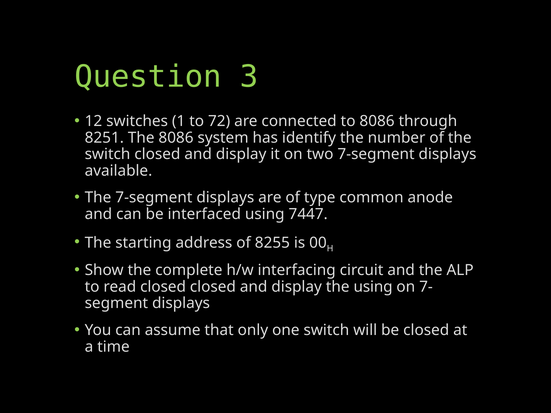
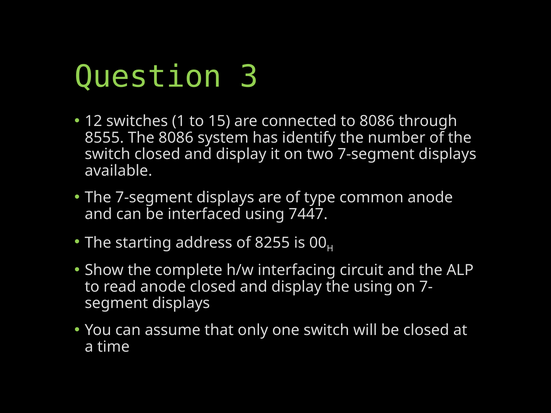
72: 72 -> 15
8251: 8251 -> 8555
read closed: closed -> anode
